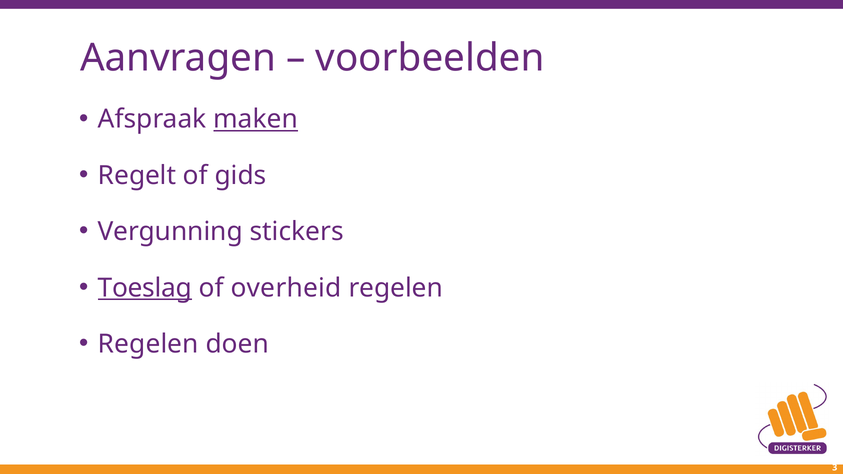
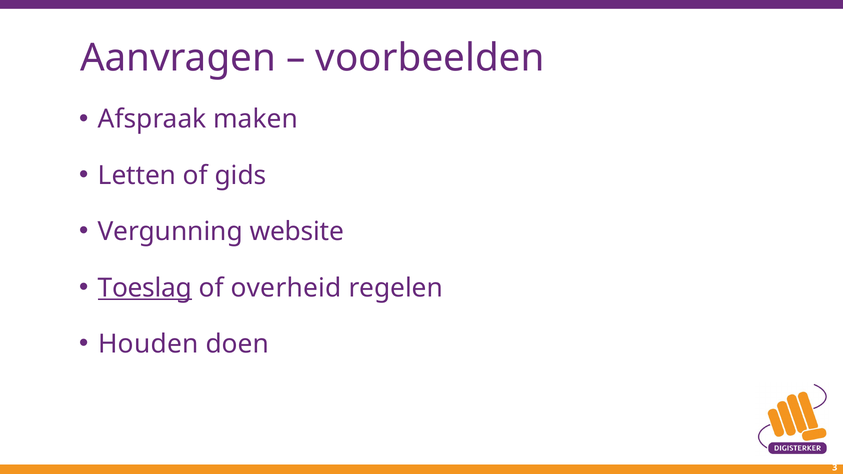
maken underline: present -> none
Regelt: Regelt -> Letten
stickers: stickers -> website
Regelen at (148, 344): Regelen -> Houden
